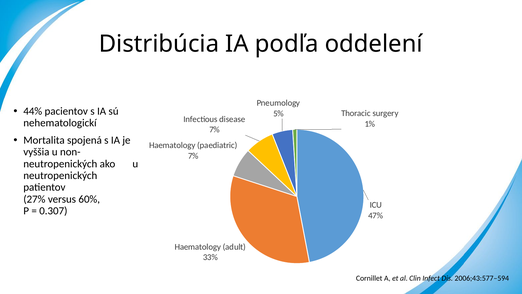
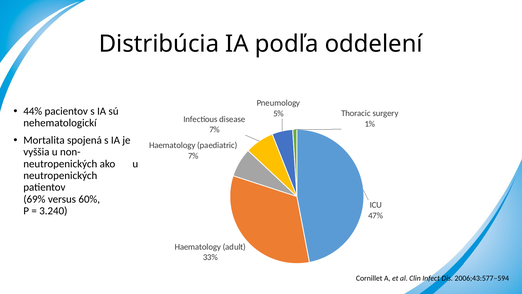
27%: 27% -> 69%
0.307: 0.307 -> 3.240
